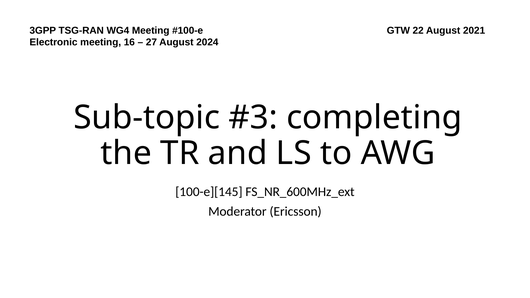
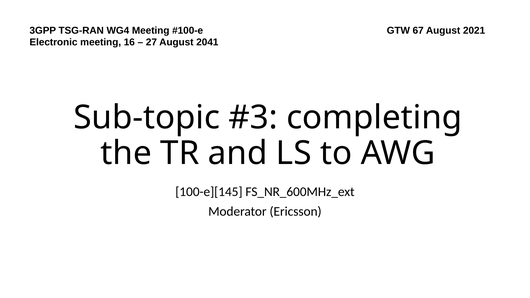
22: 22 -> 67
2024: 2024 -> 2041
